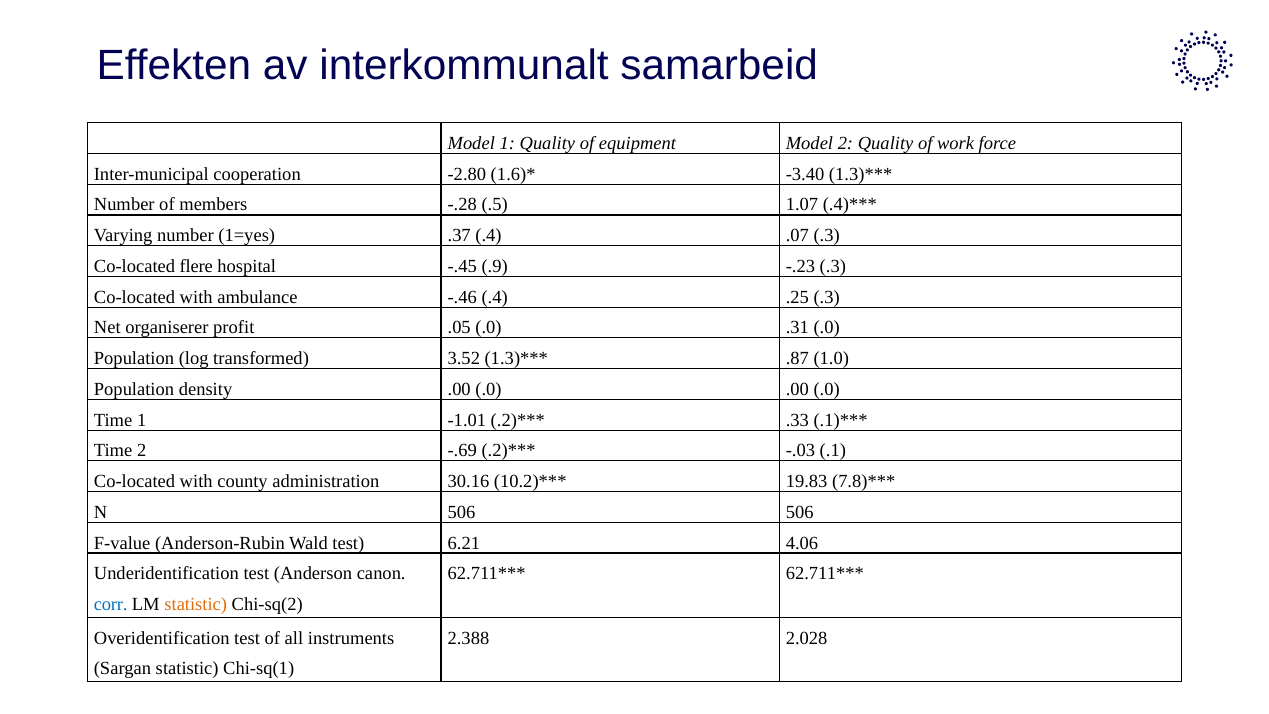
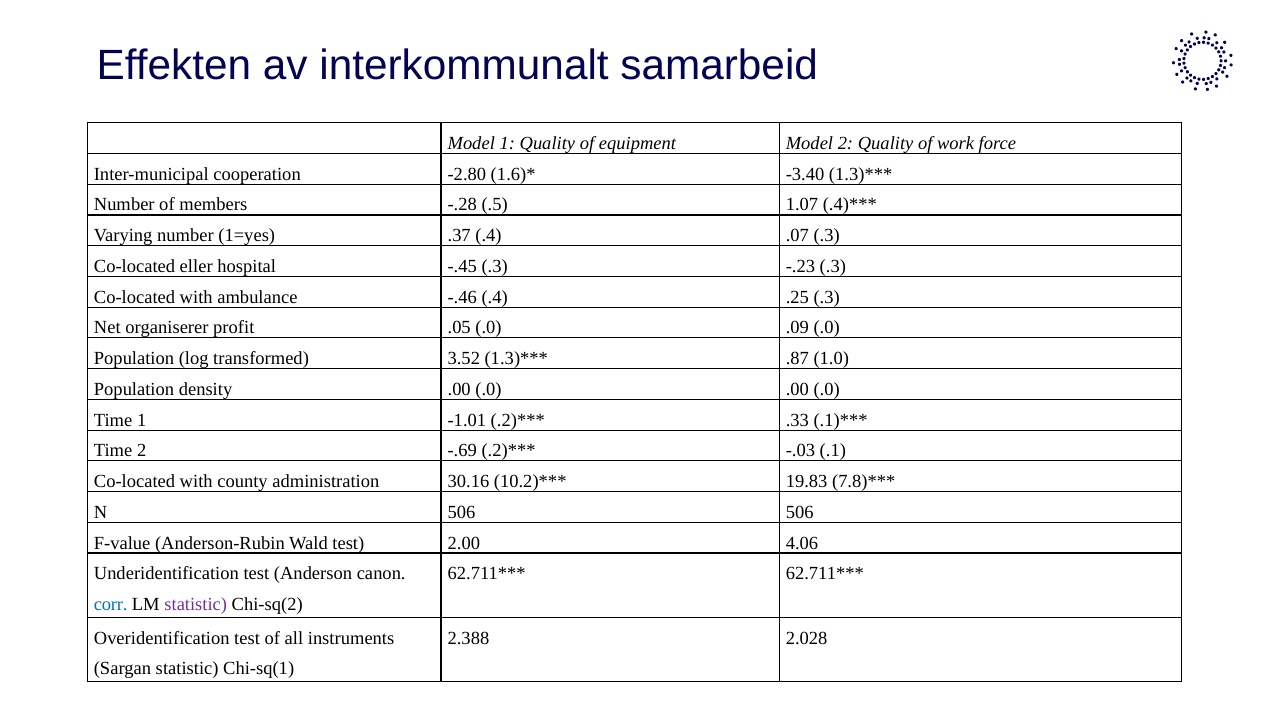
flere: flere -> eller
-.45 .9: .9 -> .3
.31: .31 -> .09
6.21: 6.21 -> 2.00
statistic at (196, 604) colour: orange -> purple
